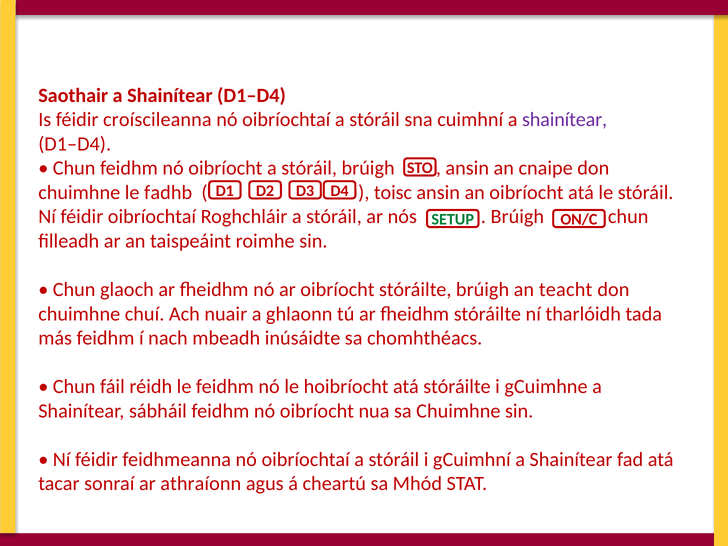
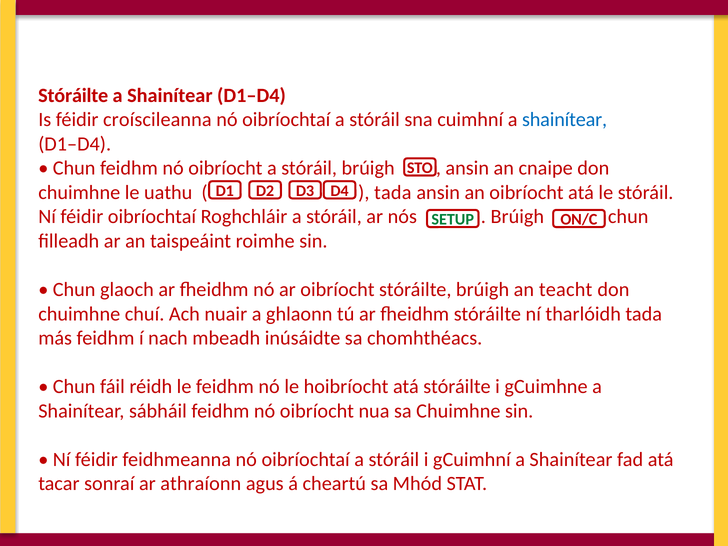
Saothair at (73, 95): Saothair -> Stóráilte
shainítear at (565, 120) colour: purple -> blue
fadhb: fadhb -> uathu
toisc at (393, 192): toisc -> tada
